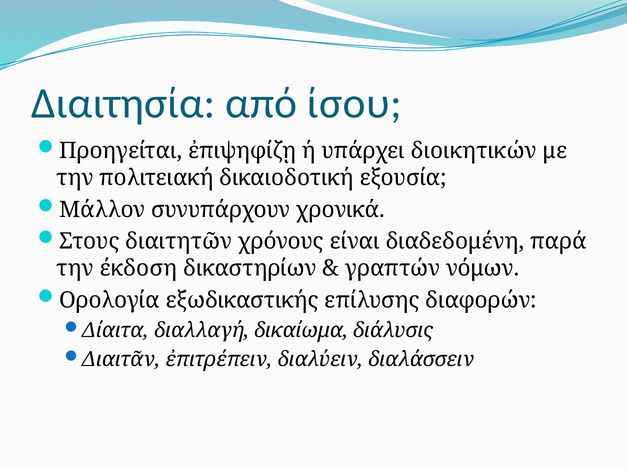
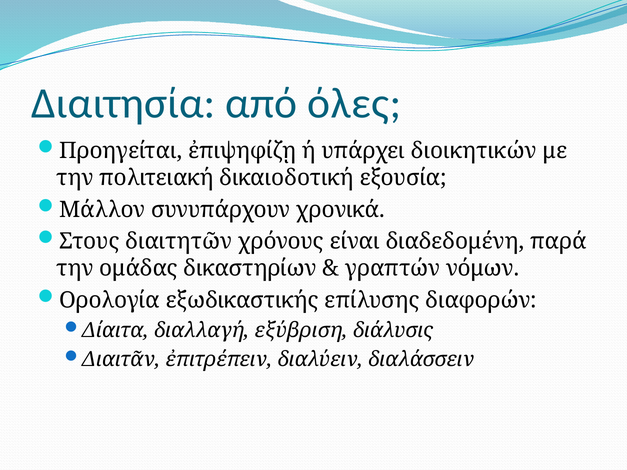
ίσου: ίσου -> όλες
έκδοση: έκδοση -> ομάδας
δικαίωμα: δικαίωμα -> εξύβριση
